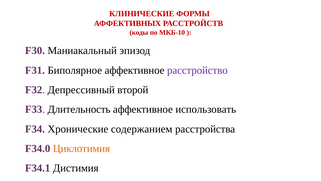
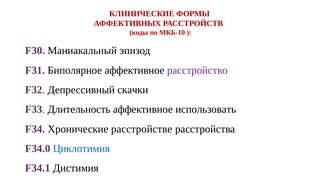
второй: второй -> скачки
содержанием: содержанием -> расстройстве
Циклотимия colour: orange -> blue
